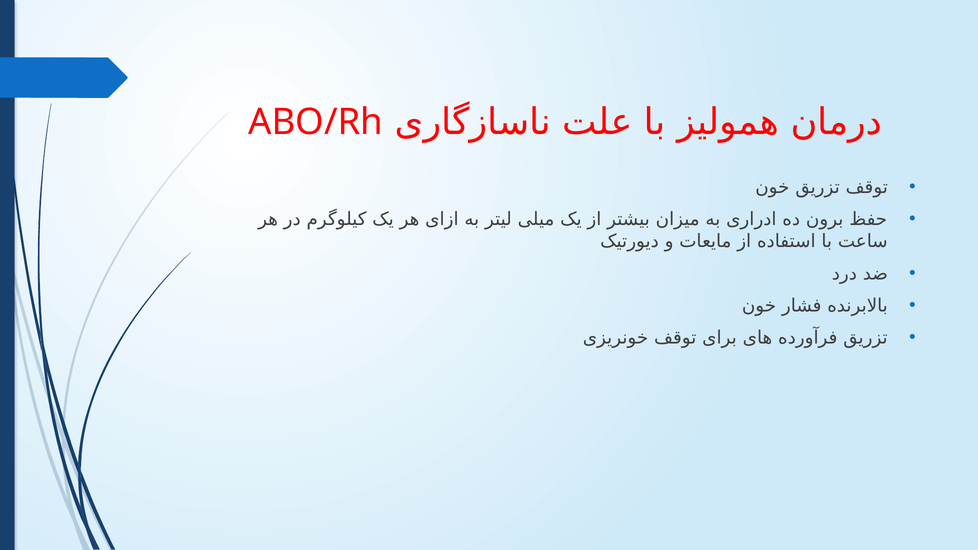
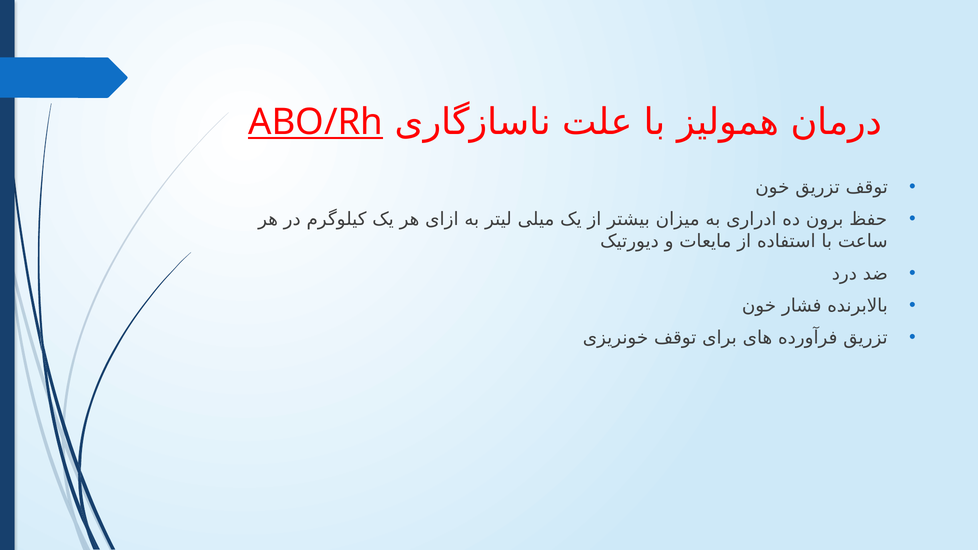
ABO/Rh underline: none -> present
